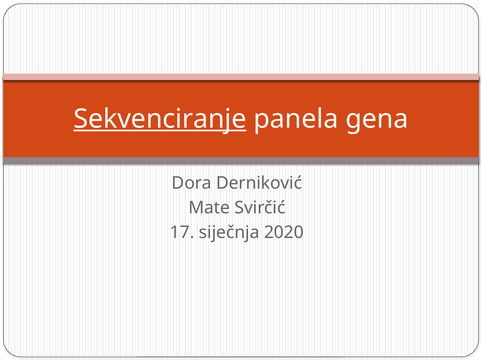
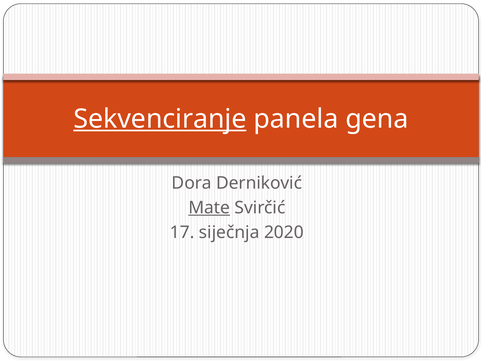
Mate underline: none -> present
